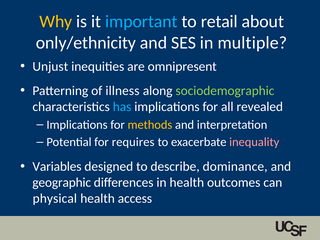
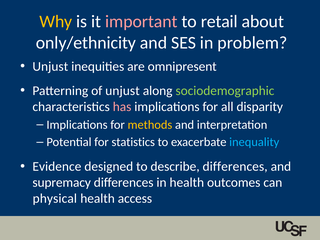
important colour: light blue -> pink
multiple: multiple -> problem
of illness: illness -> unjust
has colour: light blue -> pink
revealed: revealed -> disparity
requires: requires -> statistics
inequality colour: pink -> light blue
Variables: Variables -> Evidence
describe dominance: dominance -> differences
geographic: geographic -> supremacy
